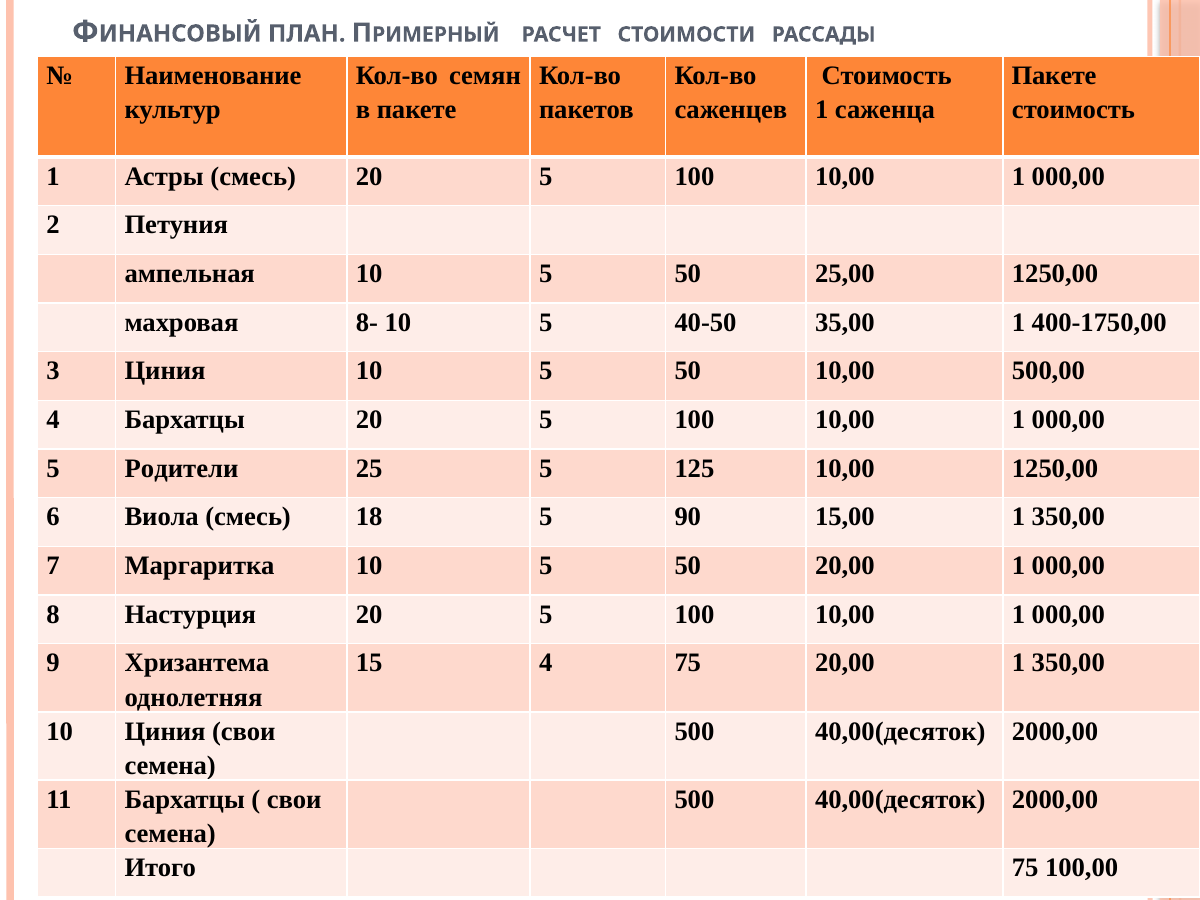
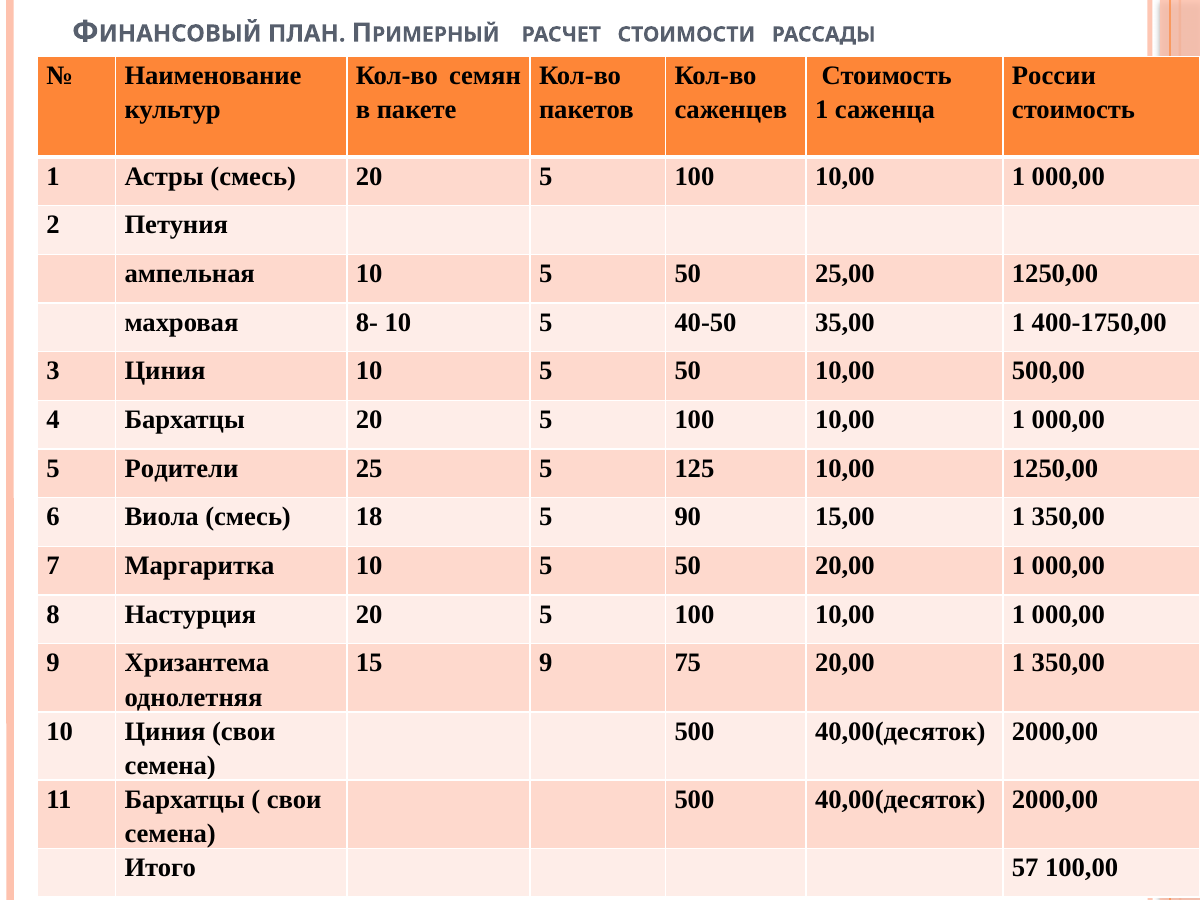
Пакете at (1054, 76): Пакете -> России
15 4: 4 -> 9
Итого 75: 75 -> 57
